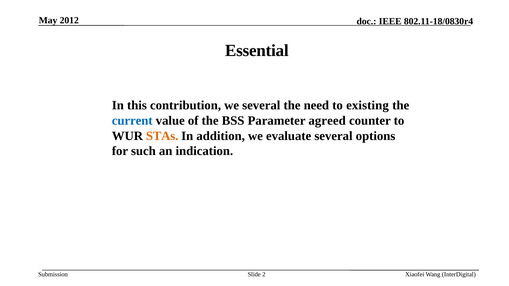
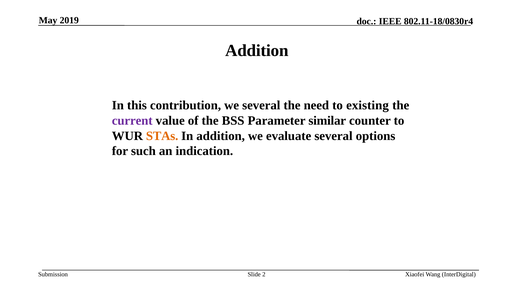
2012: 2012 -> 2019
Essential at (257, 51): Essential -> Addition
current colour: blue -> purple
agreed: agreed -> similar
